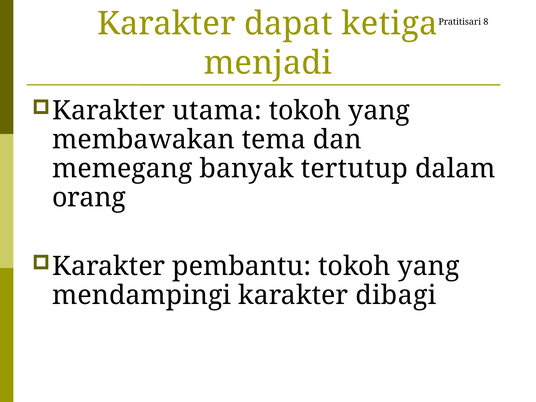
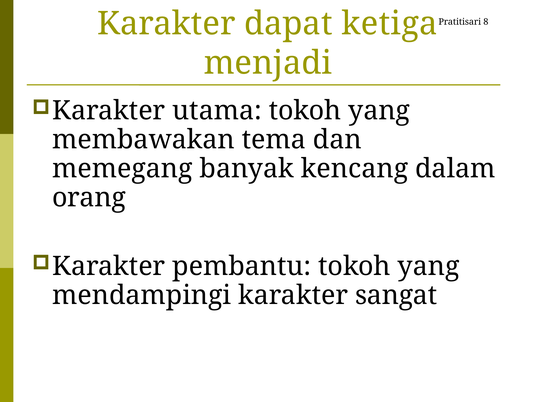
tertutup: tertutup -> kencang
dibagi: dibagi -> sangat
